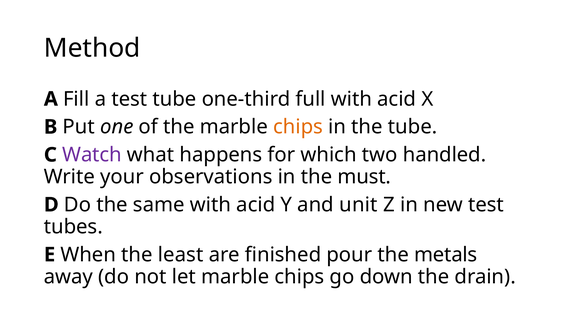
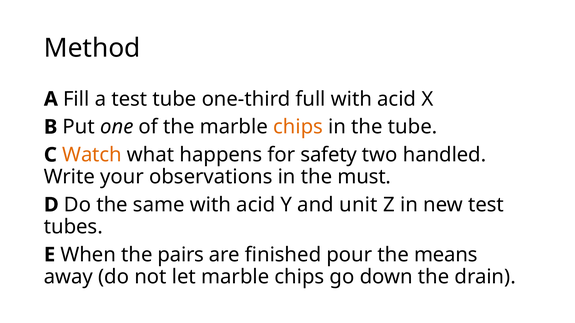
Watch colour: purple -> orange
which: which -> safety
least: least -> pairs
metals: metals -> means
